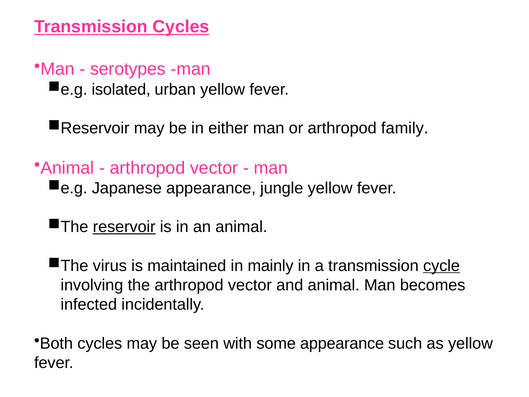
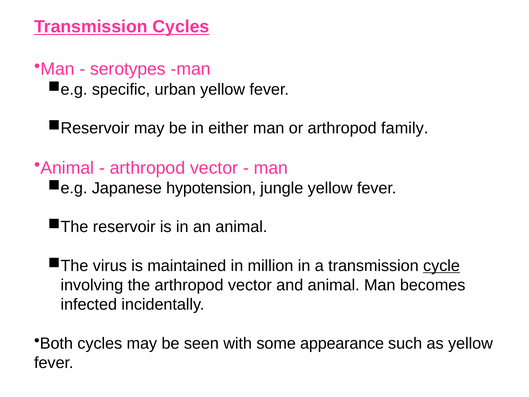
isolated: isolated -> specific
Japanese appearance: appearance -> hypotension
reservoir underline: present -> none
mainly: mainly -> million
